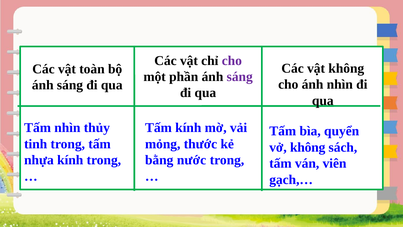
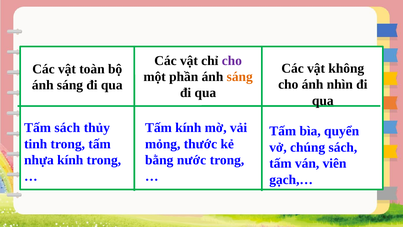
sáng at (240, 77) colour: purple -> orange
Tấm nhìn: nhìn -> sách
vở không: không -> chúng
